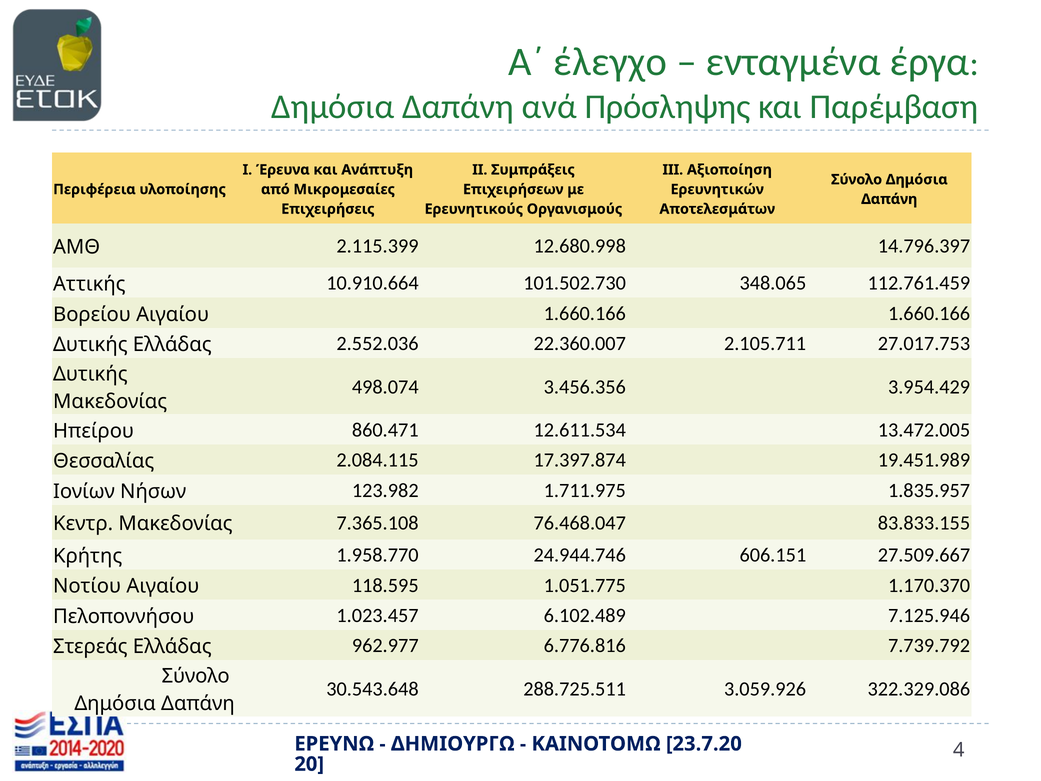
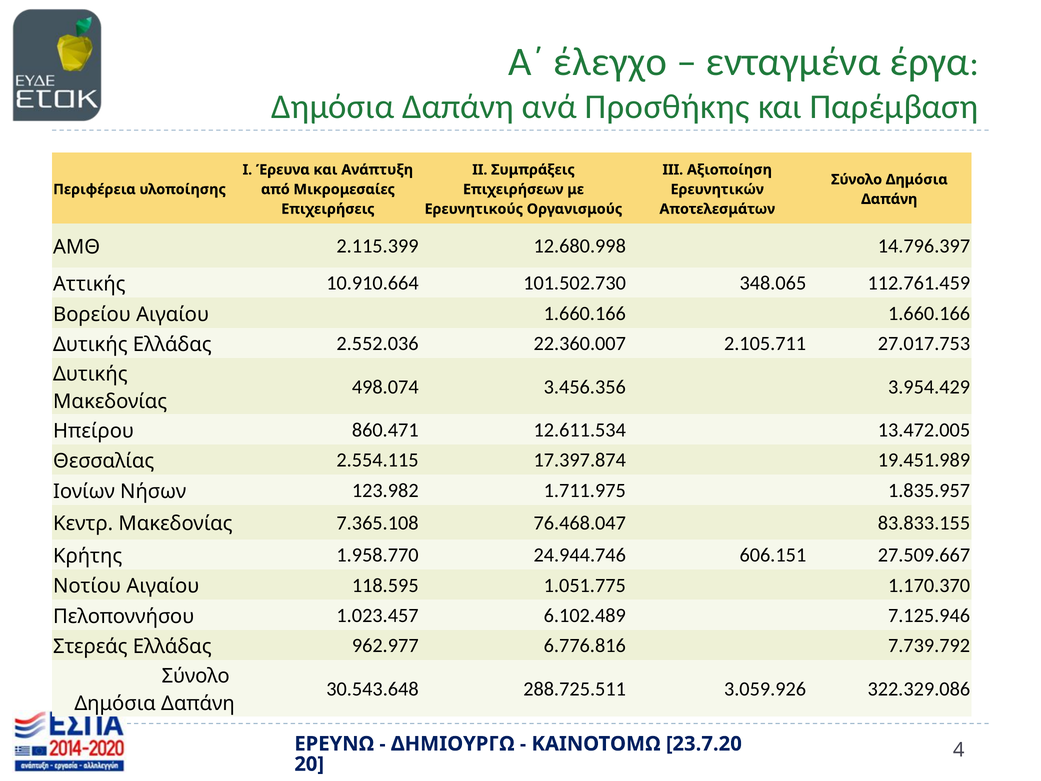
Πρόσληψης: Πρόσληψης -> Προσθήκης
2.084.115: 2.084.115 -> 2.554.115
